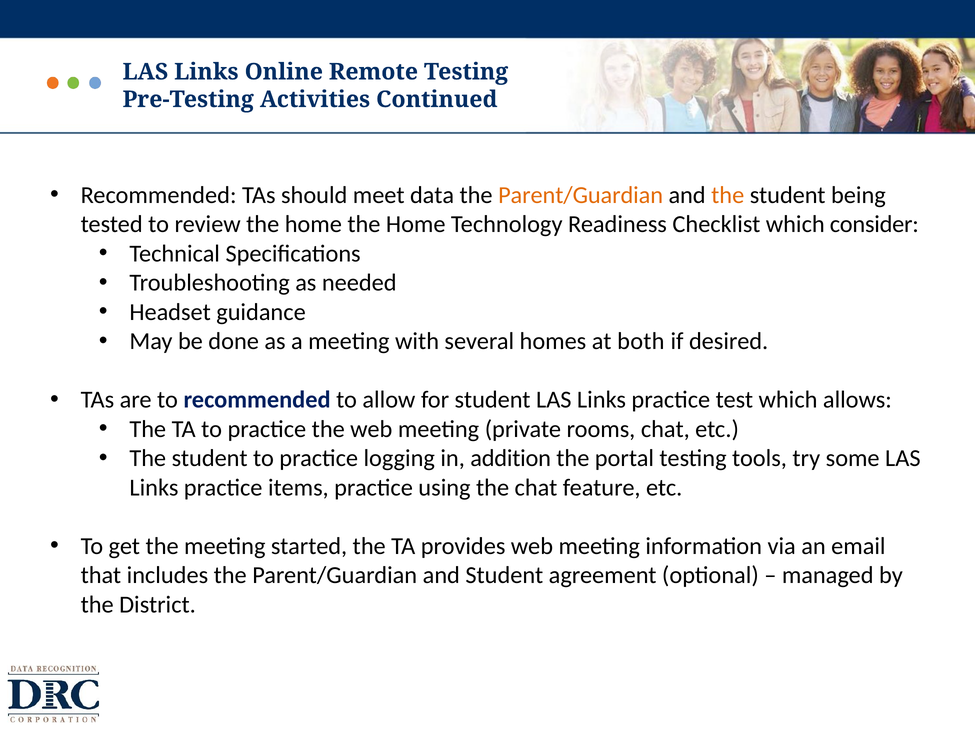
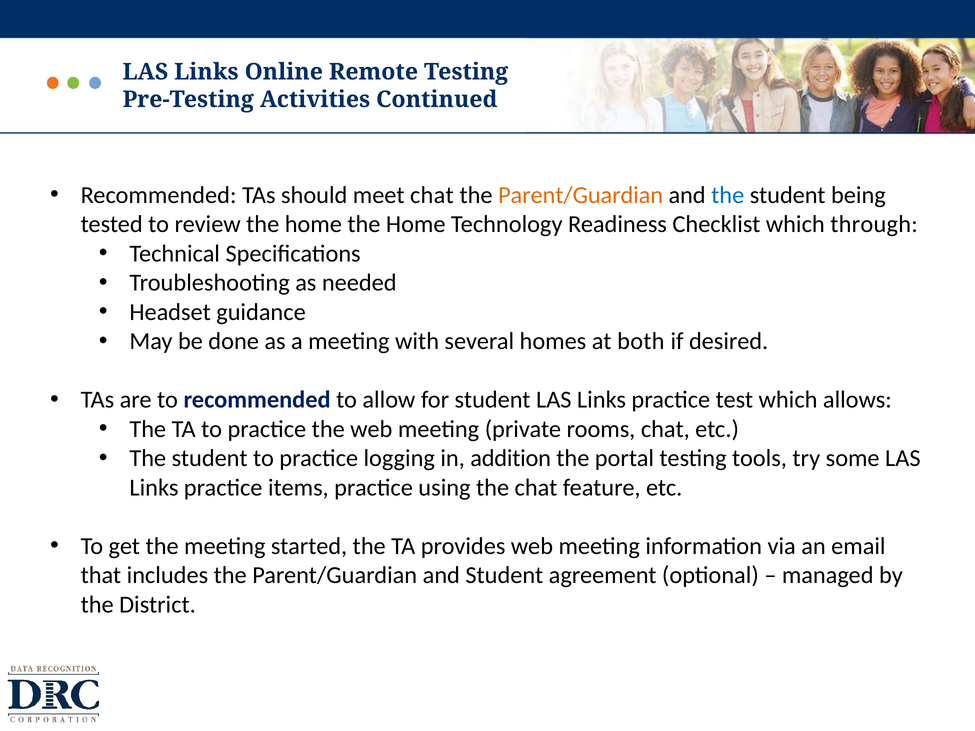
meet data: data -> chat
the at (728, 195) colour: orange -> blue
consider: consider -> through
